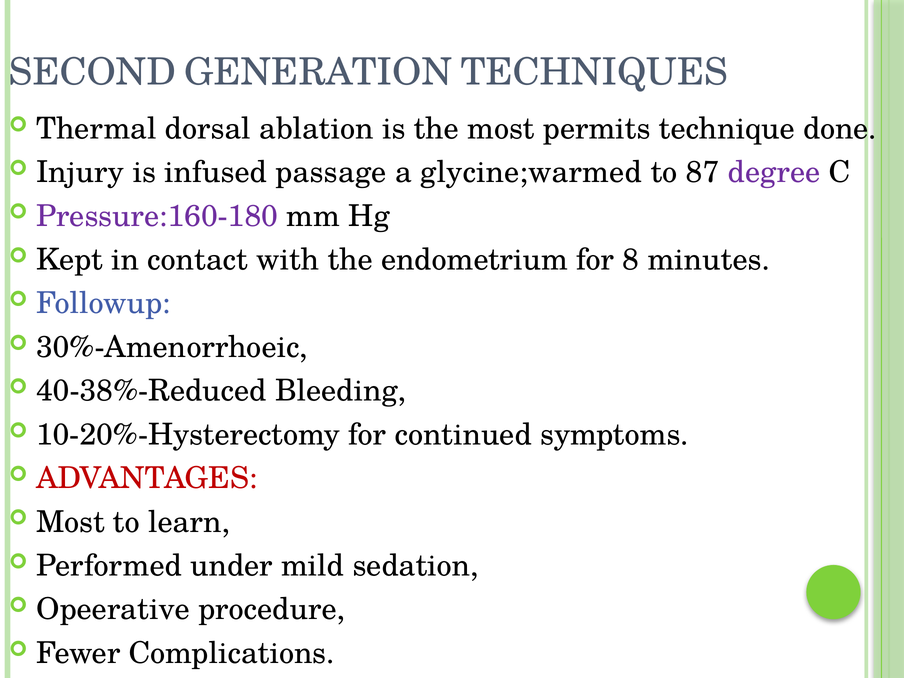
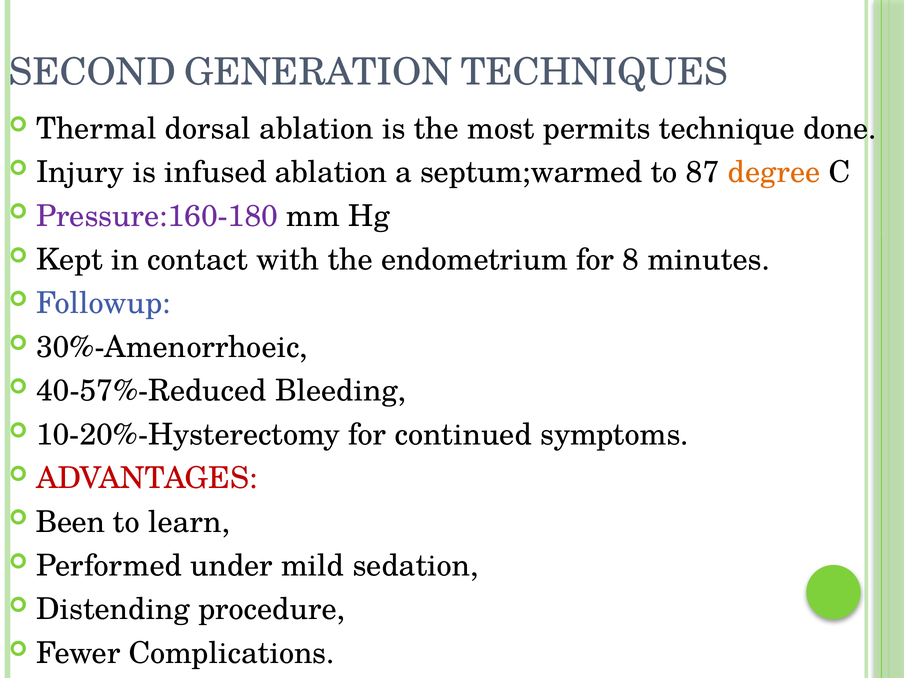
infused passage: passage -> ablation
glycine;warmed: glycine;warmed -> septum;warmed
degree colour: purple -> orange
40-38%-Reduced: 40-38%-Reduced -> 40-57%-Reduced
Most at (70, 522): Most -> Been
Opeerative: Opeerative -> Distending
